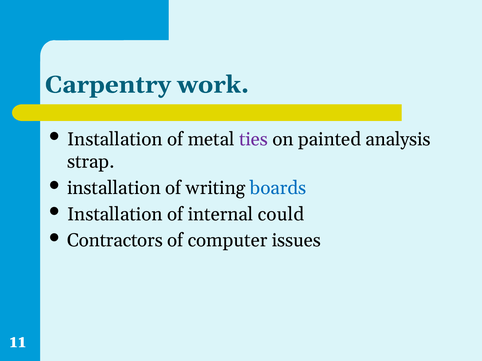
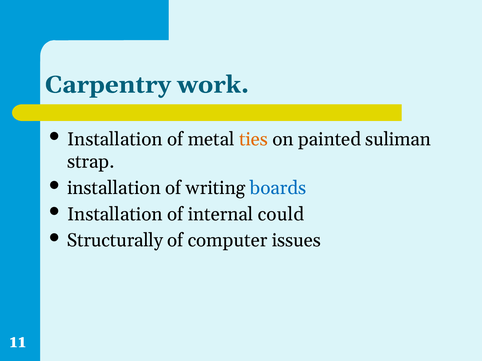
ties colour: purple -> orange
analysis: analysis -> suliman
Contractors: Contractors -> Structurally
